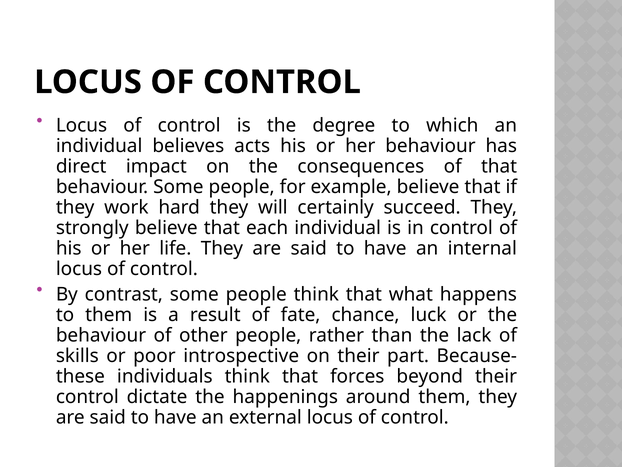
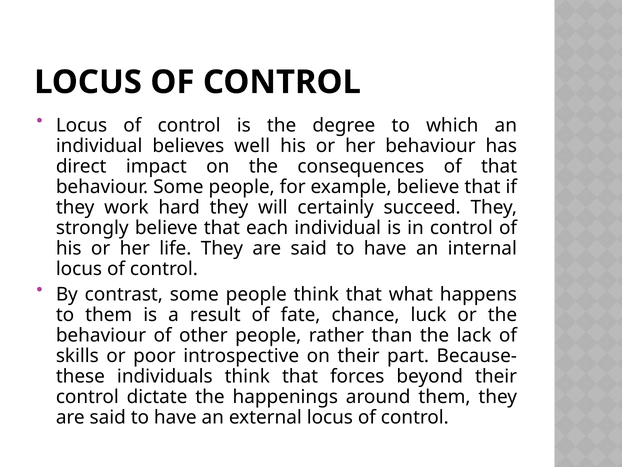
acts: acts -> well
